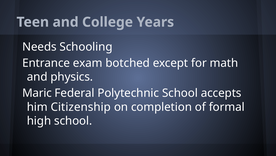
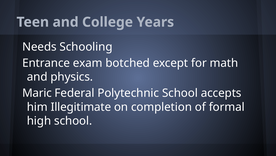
Citizenship: Citizenship -> Illegitimate
